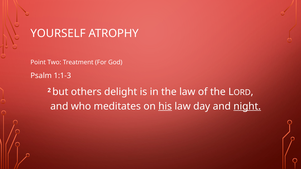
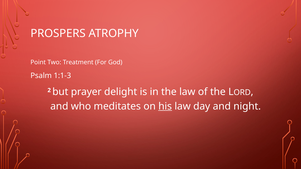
YOURSELF: YOURSELF -> PROSPERS
others: others -> prayer
night underline: present -> none
